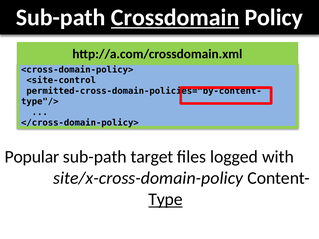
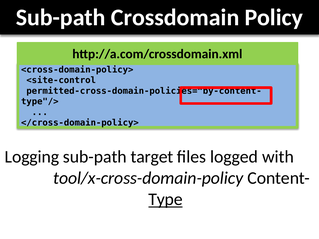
Crossdomain underline: present -> none
Popular: Popular -> Logging
site/x-cross-domain-policy: site/x-cross-domain-policy -> tool/x-cross-domain-policy
